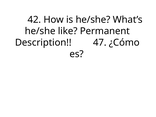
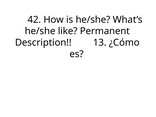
47: 47 -> 13
